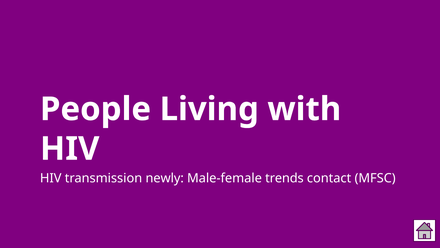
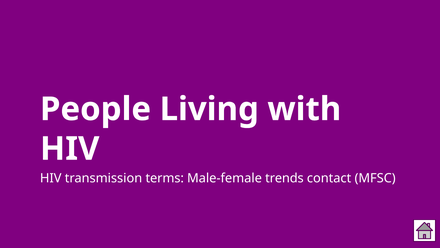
newly: newly -> terms
